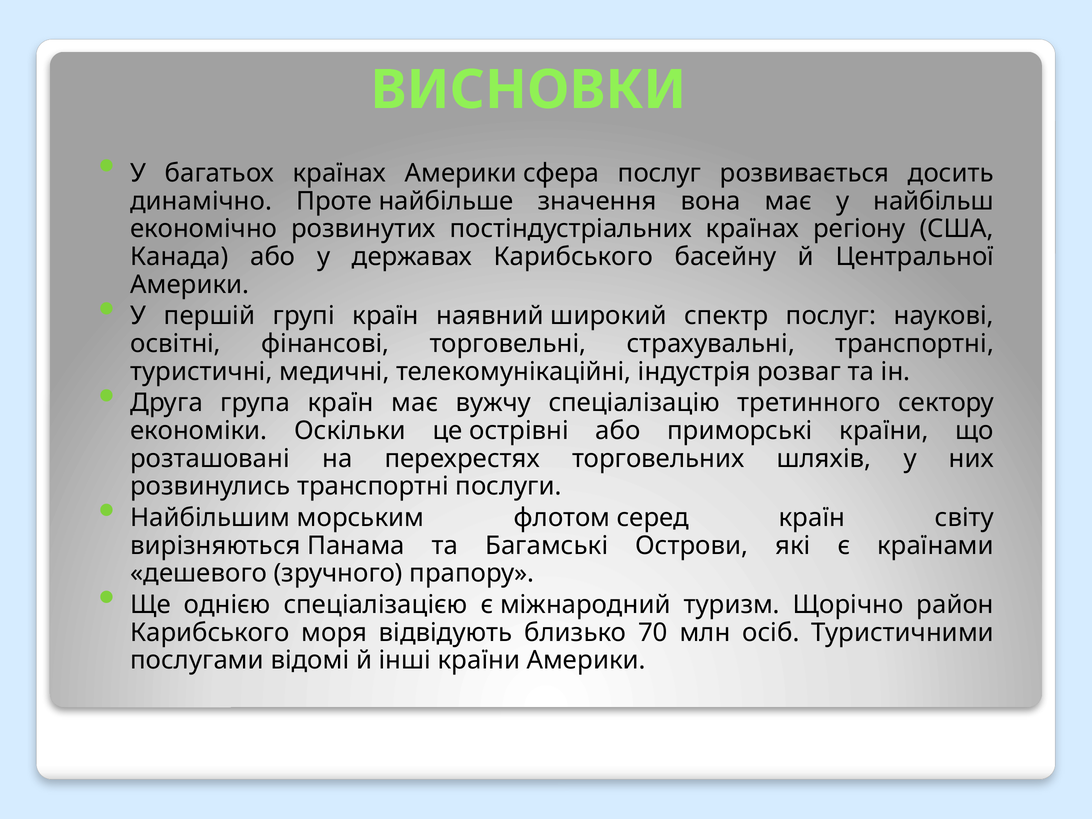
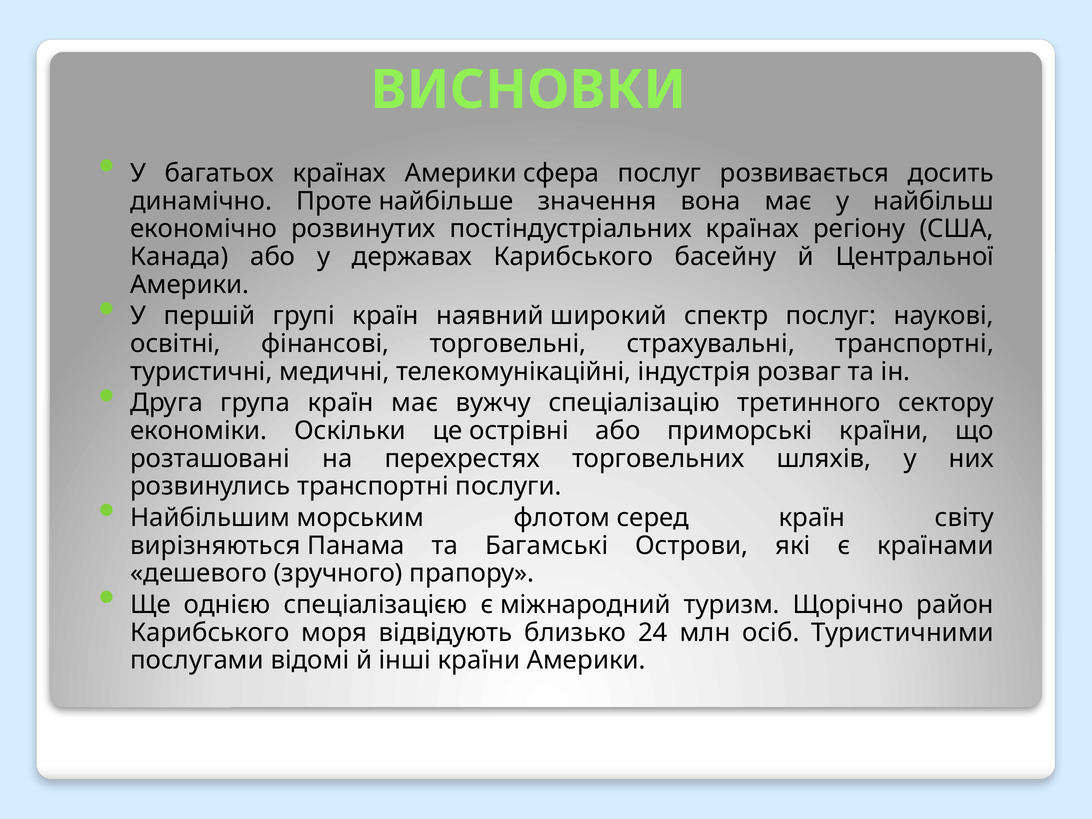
70: 70 -> 24
